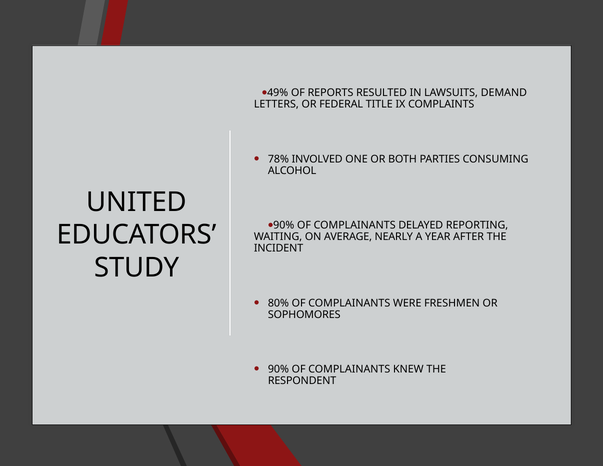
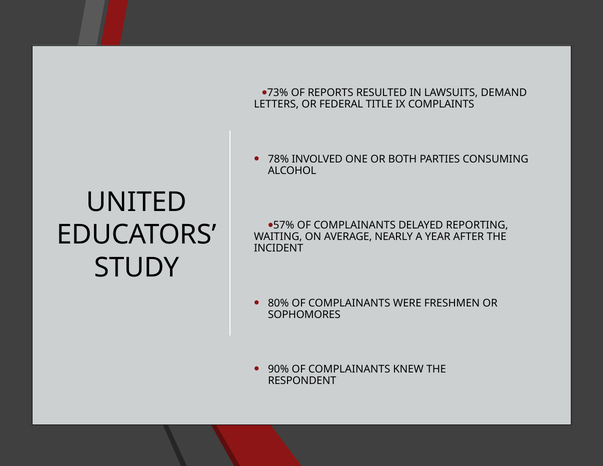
49%: 49% -> 73%
90% at (284, 225): 90% -> 57%
